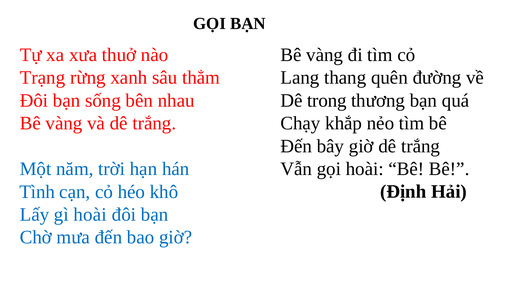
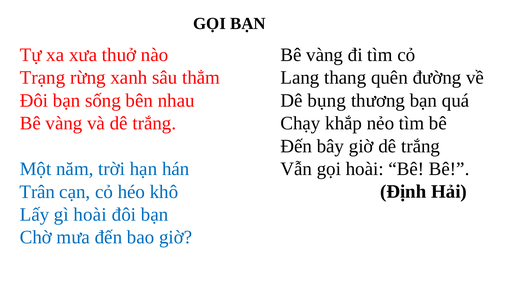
trong: trong -> bụng
Tình: Tình -> Trân
